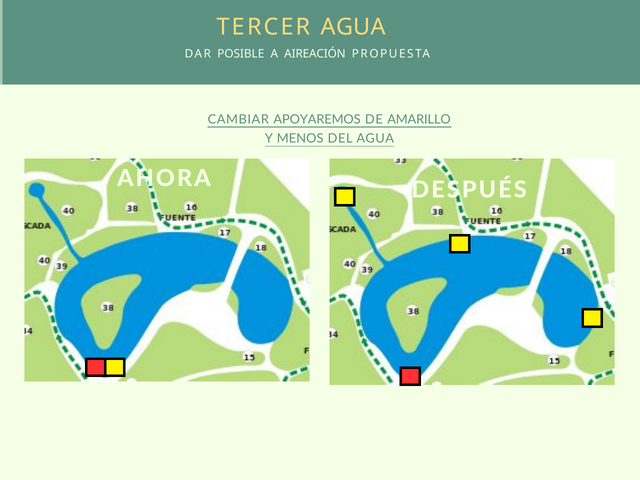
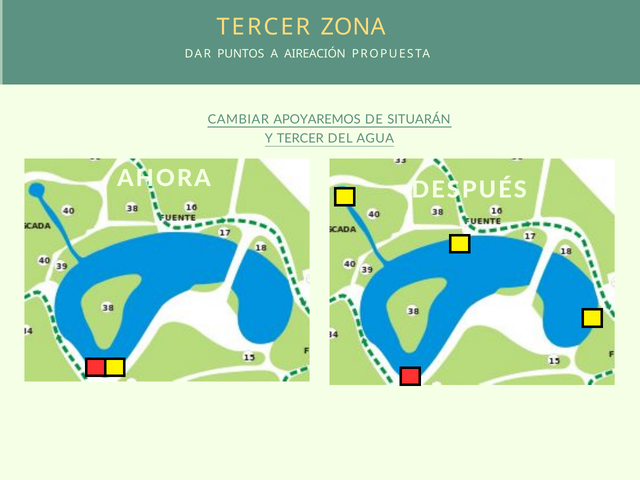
TERCER AGUA: AGUA -> ZONA
POSIBLE: POSIBLE -> PUNTOS
AMARILLO: AMARILLO -> SITUARÁN
Y MENOS: MENOS -> TERCER
